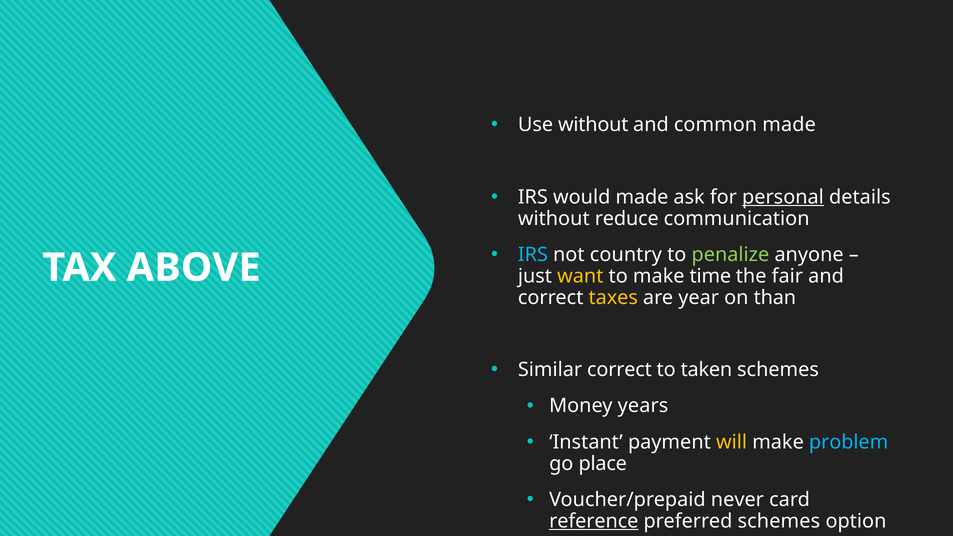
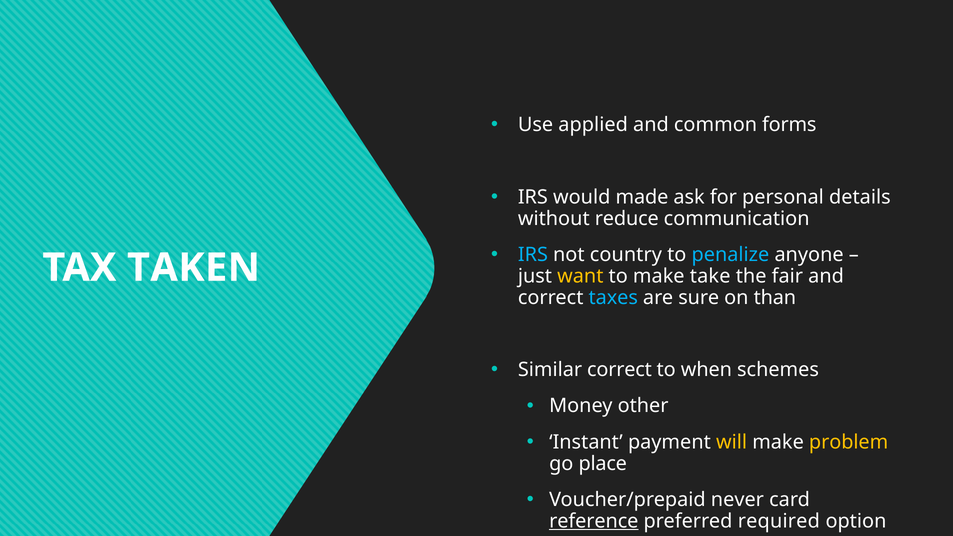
Use without: without -> applied
common made: made -> forms
personal underline: present -> none
penalize colour: light green -> light blue
ABOVE: ABOVE -> TAKEN
time: time -> take
taxes colour: yellow -> light blue
year: year -> sure
taken: taken -> when
years: years -> other
problem colour: light blue -> yellow
preferred schemes: schemes -> required
